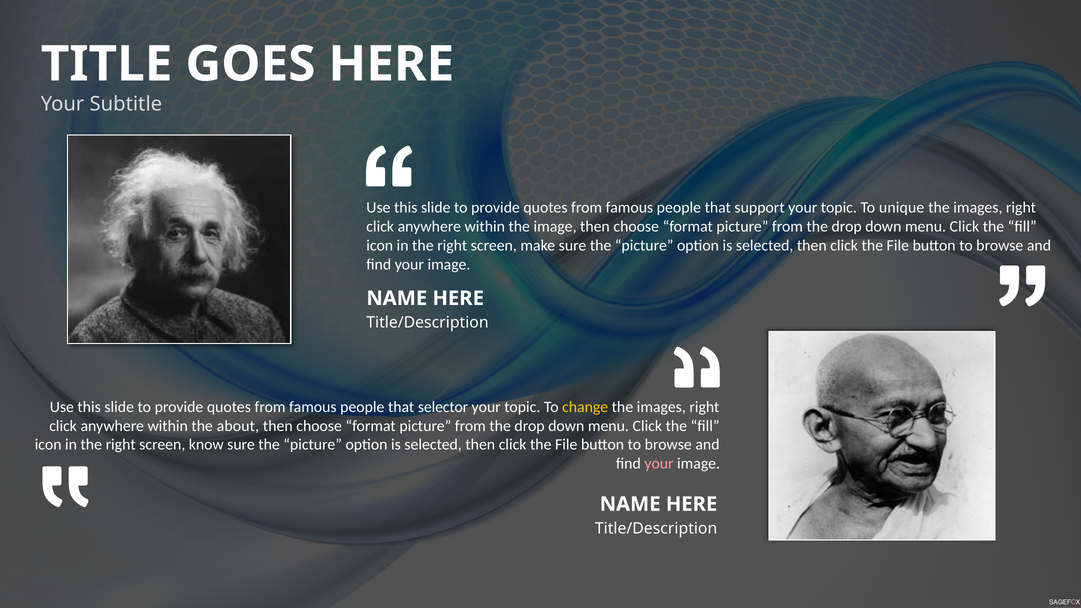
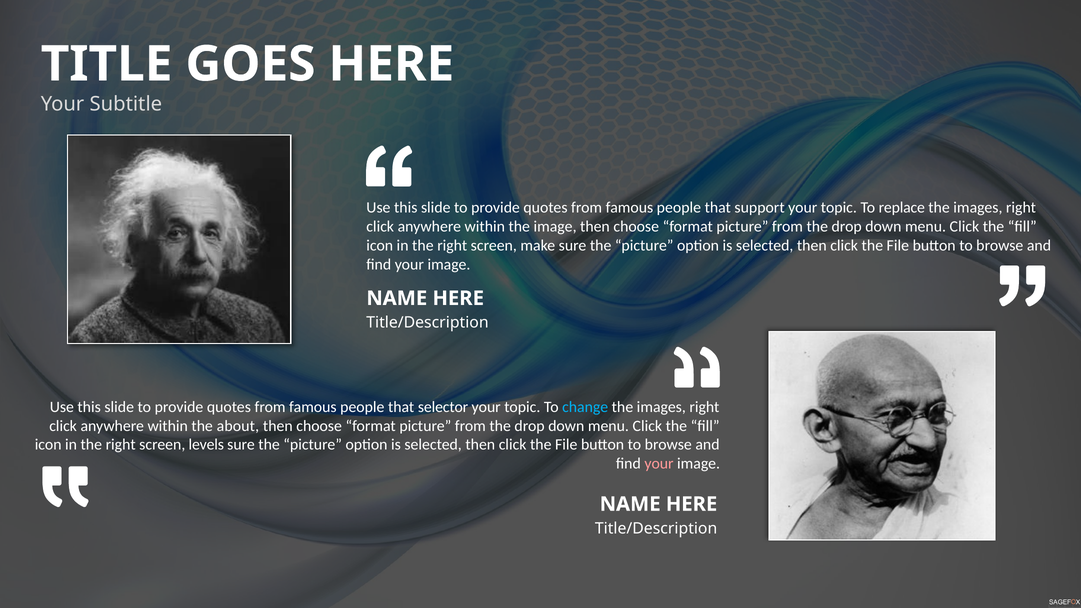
unique: unique -> replace
change colour: yellow -> light blue
know: know -> levels
